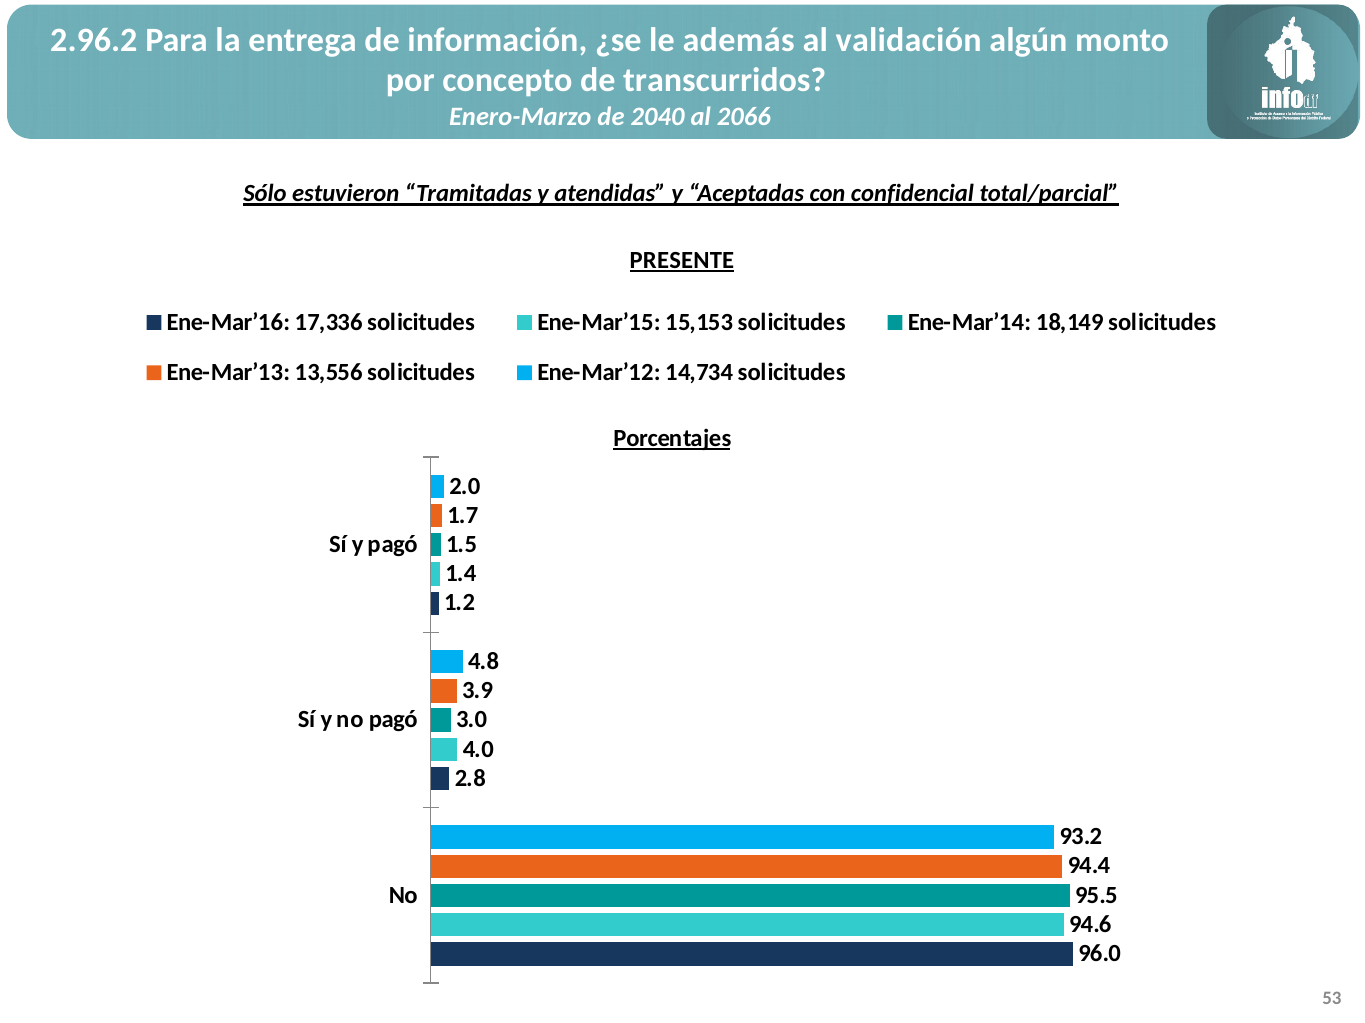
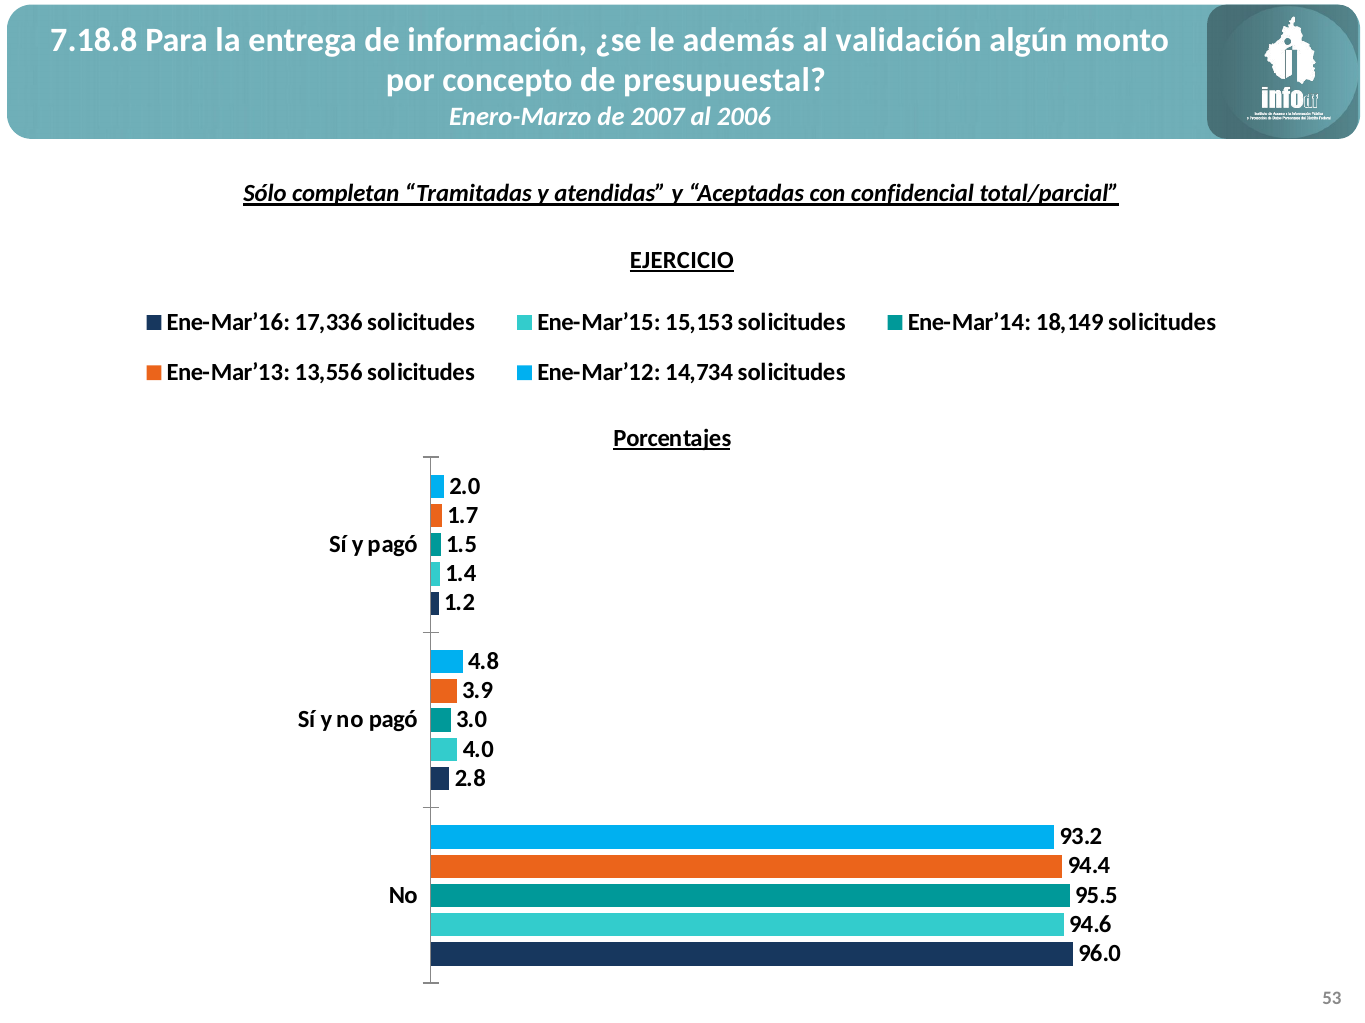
2.96.2: 2.96.2 -> 7.18.8
transcurridos: transcurridos -> presupuestal
2040: 2040 -> 2007
2066: 2066 -> 2006
estuvieron: estuvieron -> completan
PRESENTE: PRESENTE -> EJERCICIO
